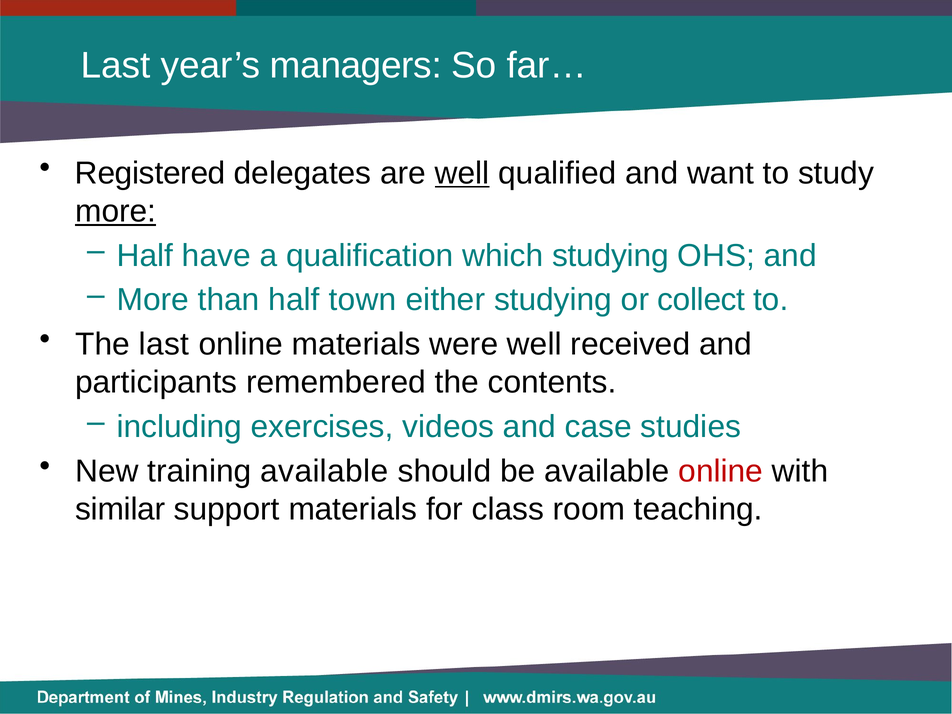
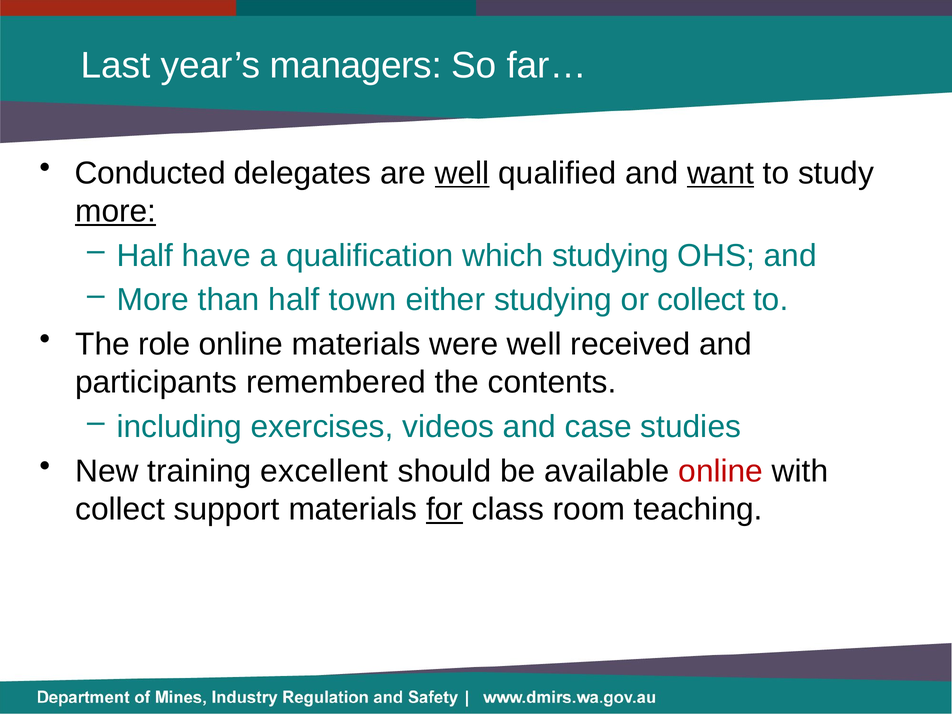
Registered: Registered -> Conducted
want underline: none -> present
The last: last -> role
training available: available -> excellent
similar at (120, 509): similar -> collect
for underline: none -> present
